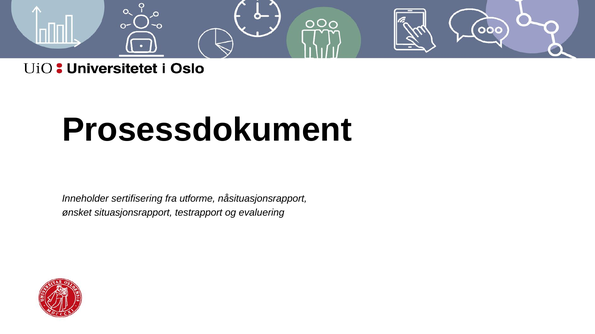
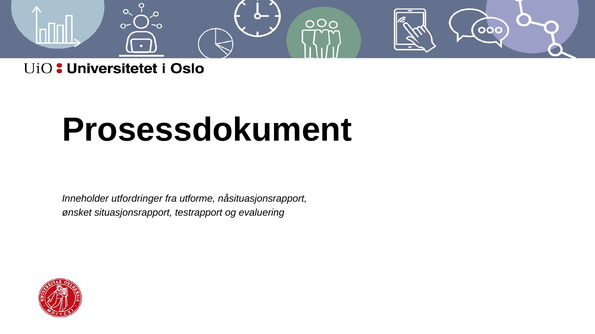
sertifisering: sertifisering -> utfordringer
